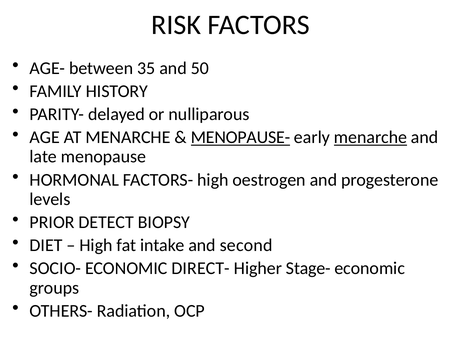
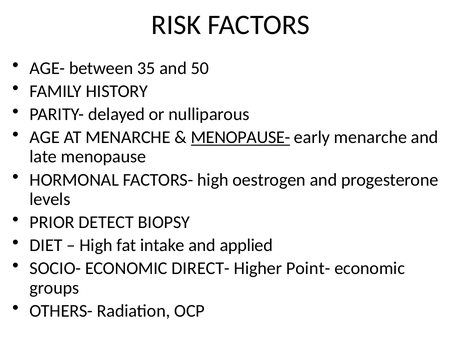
menarche at (371, 137) underline: present -> none
second: second -> applied
Stage-: Stage- -> Point-
